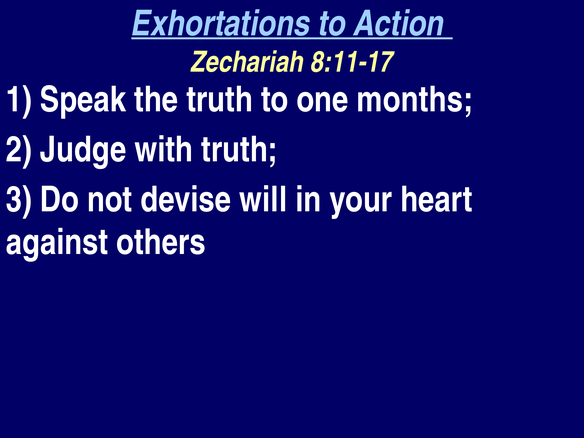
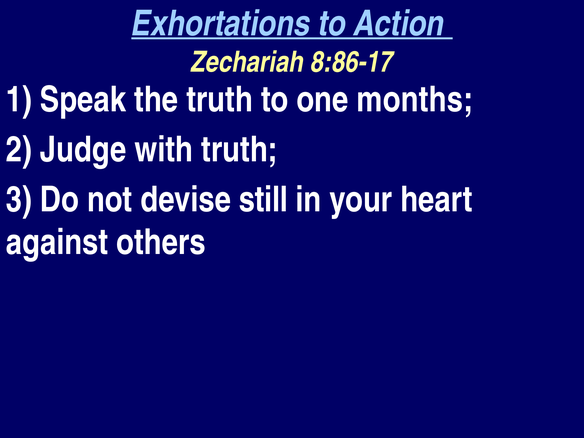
8:11-17: 8:11-17 -> 8:86-17
will: will -> still
